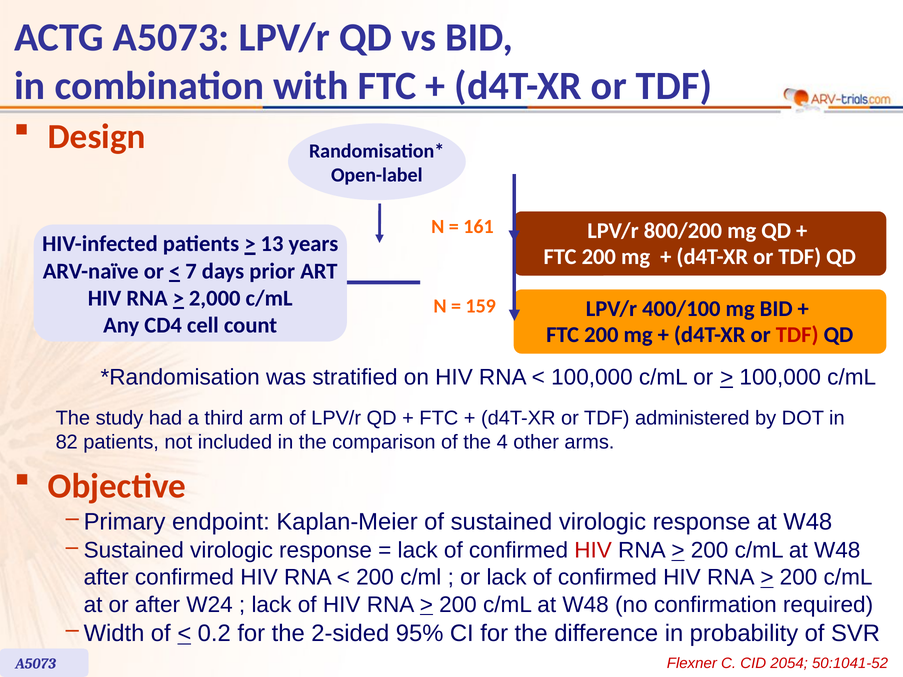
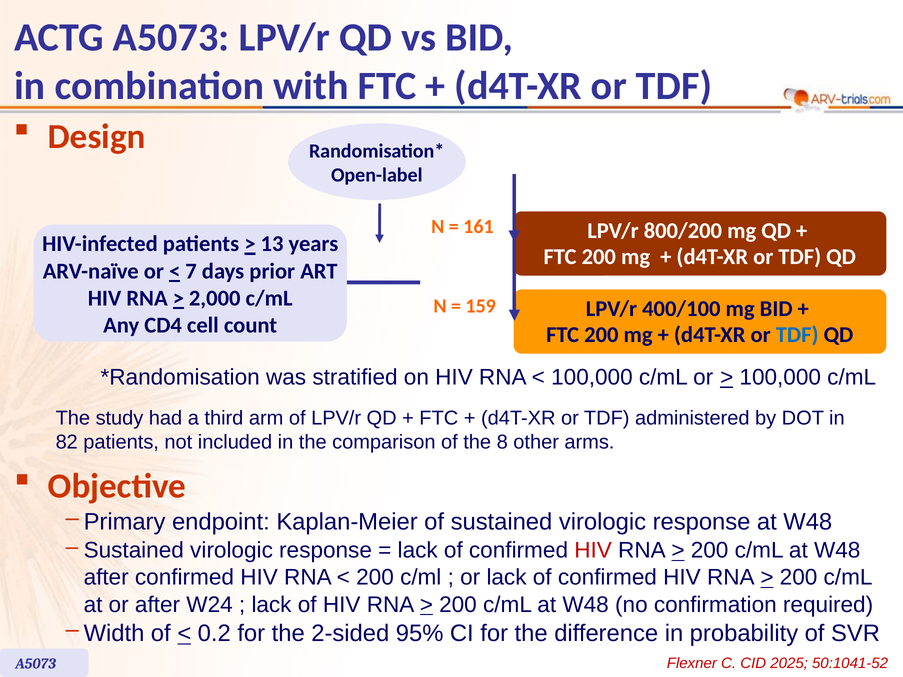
TDF at (797, 335) colour: red -> blue
4: 4 -> 8
2054: 2054 -> 2025
